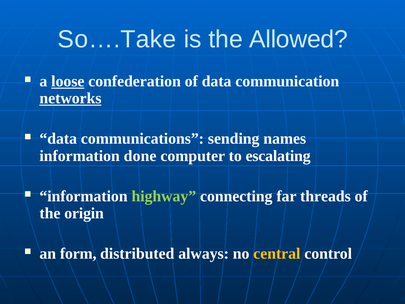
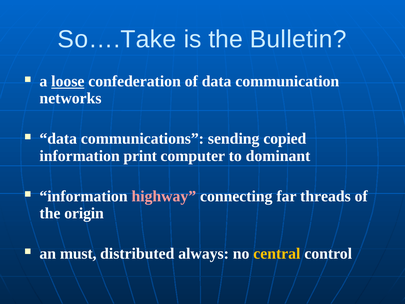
Allowed: Allowed -> Bulletin
networks underline: present -> none
names: names -> copied
done: done -> print
escalating: escalating -> dominant
highway colour: light green -> pink
form: form -> must
